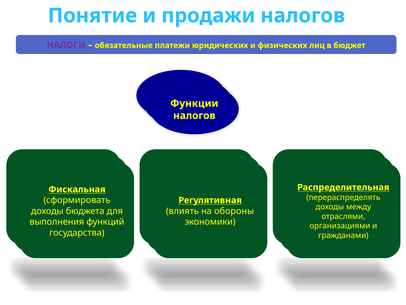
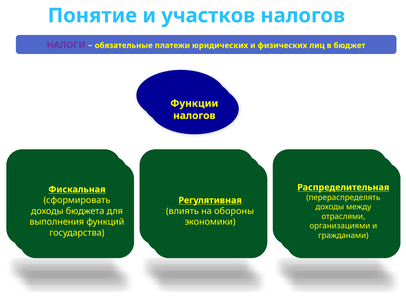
продажи: продажи -> участков
